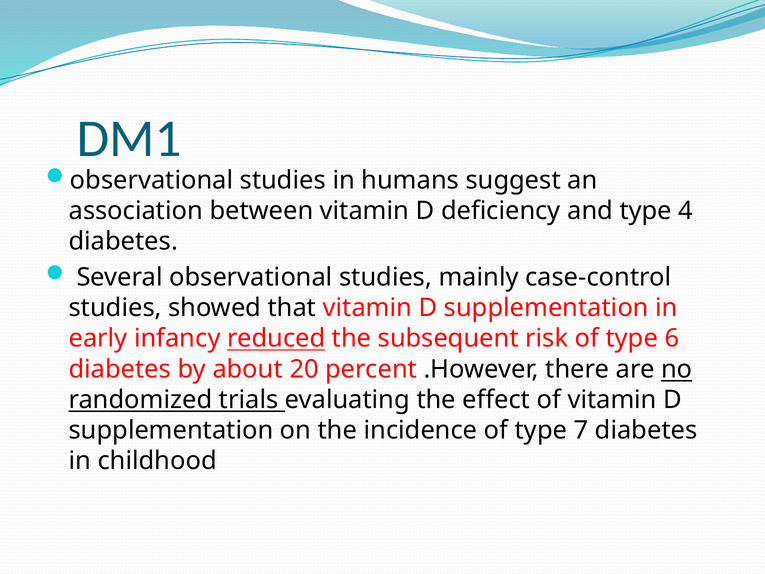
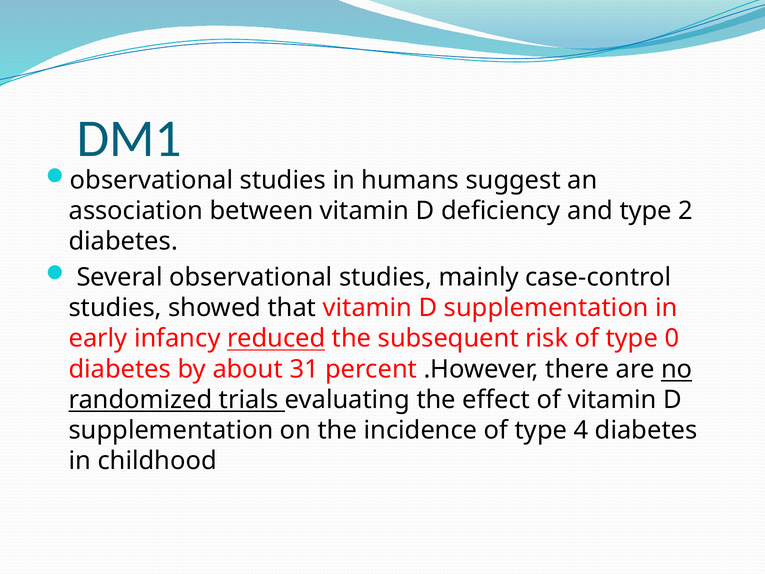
4: 4 -> 2
6: 6 -> 0
20: 20 -> 31
7: 7 -> 4
